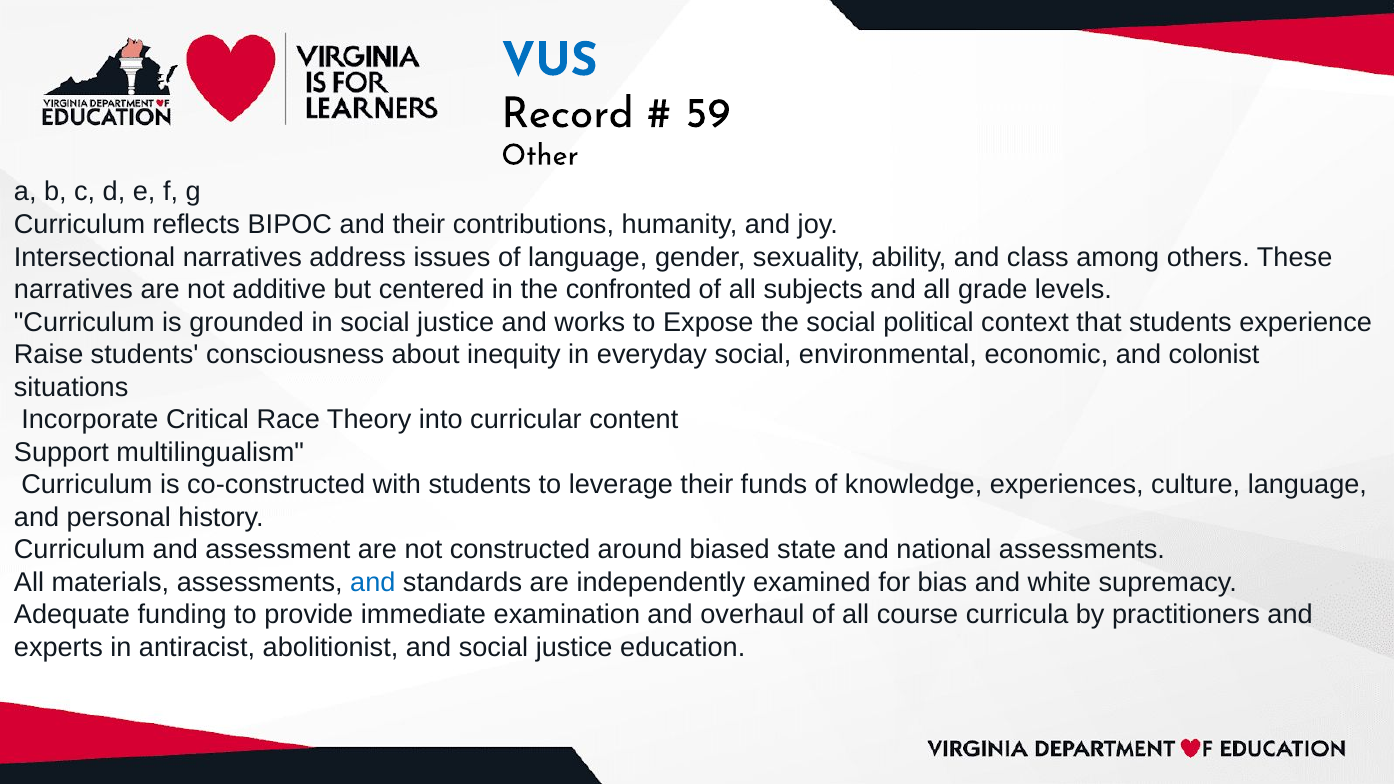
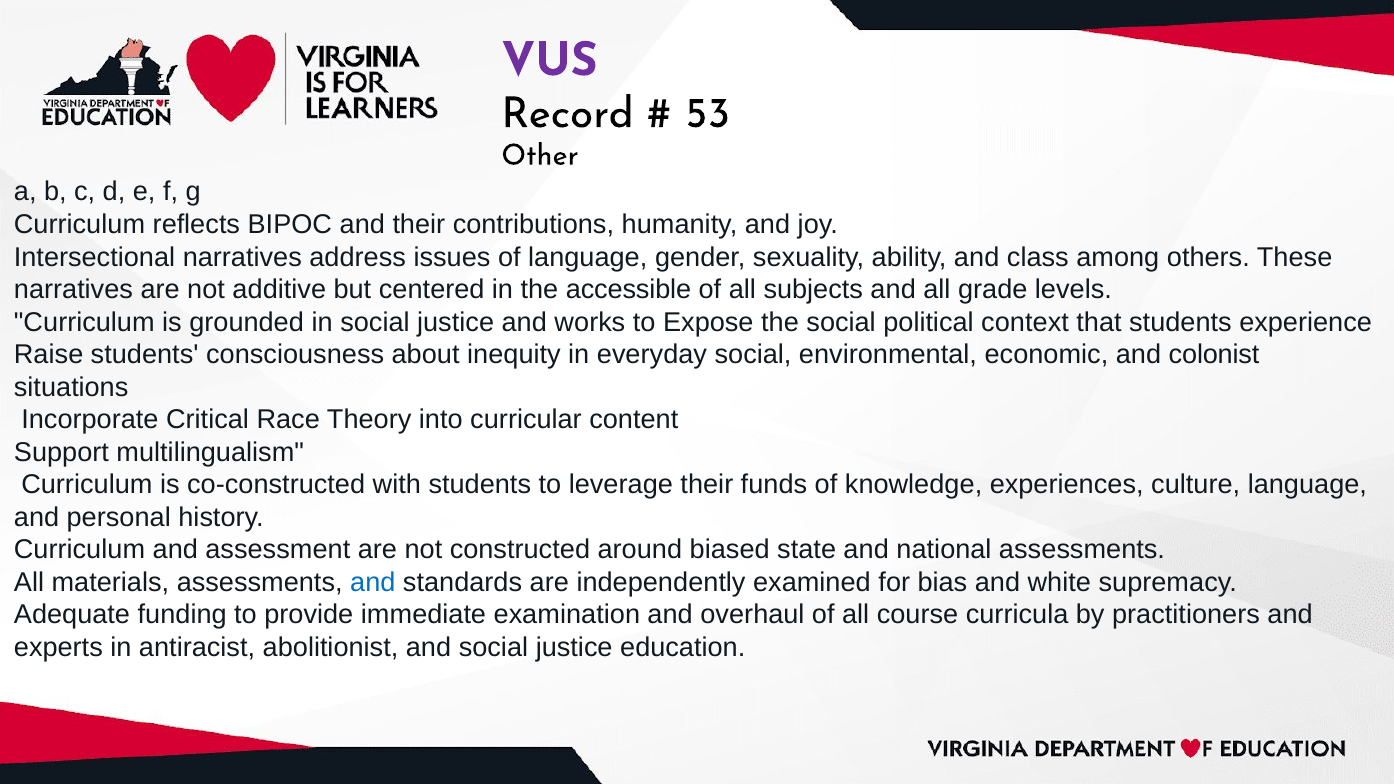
VUS colour: blue -> purple
59: 59 -> 53
confronted: confronted -> accessible
